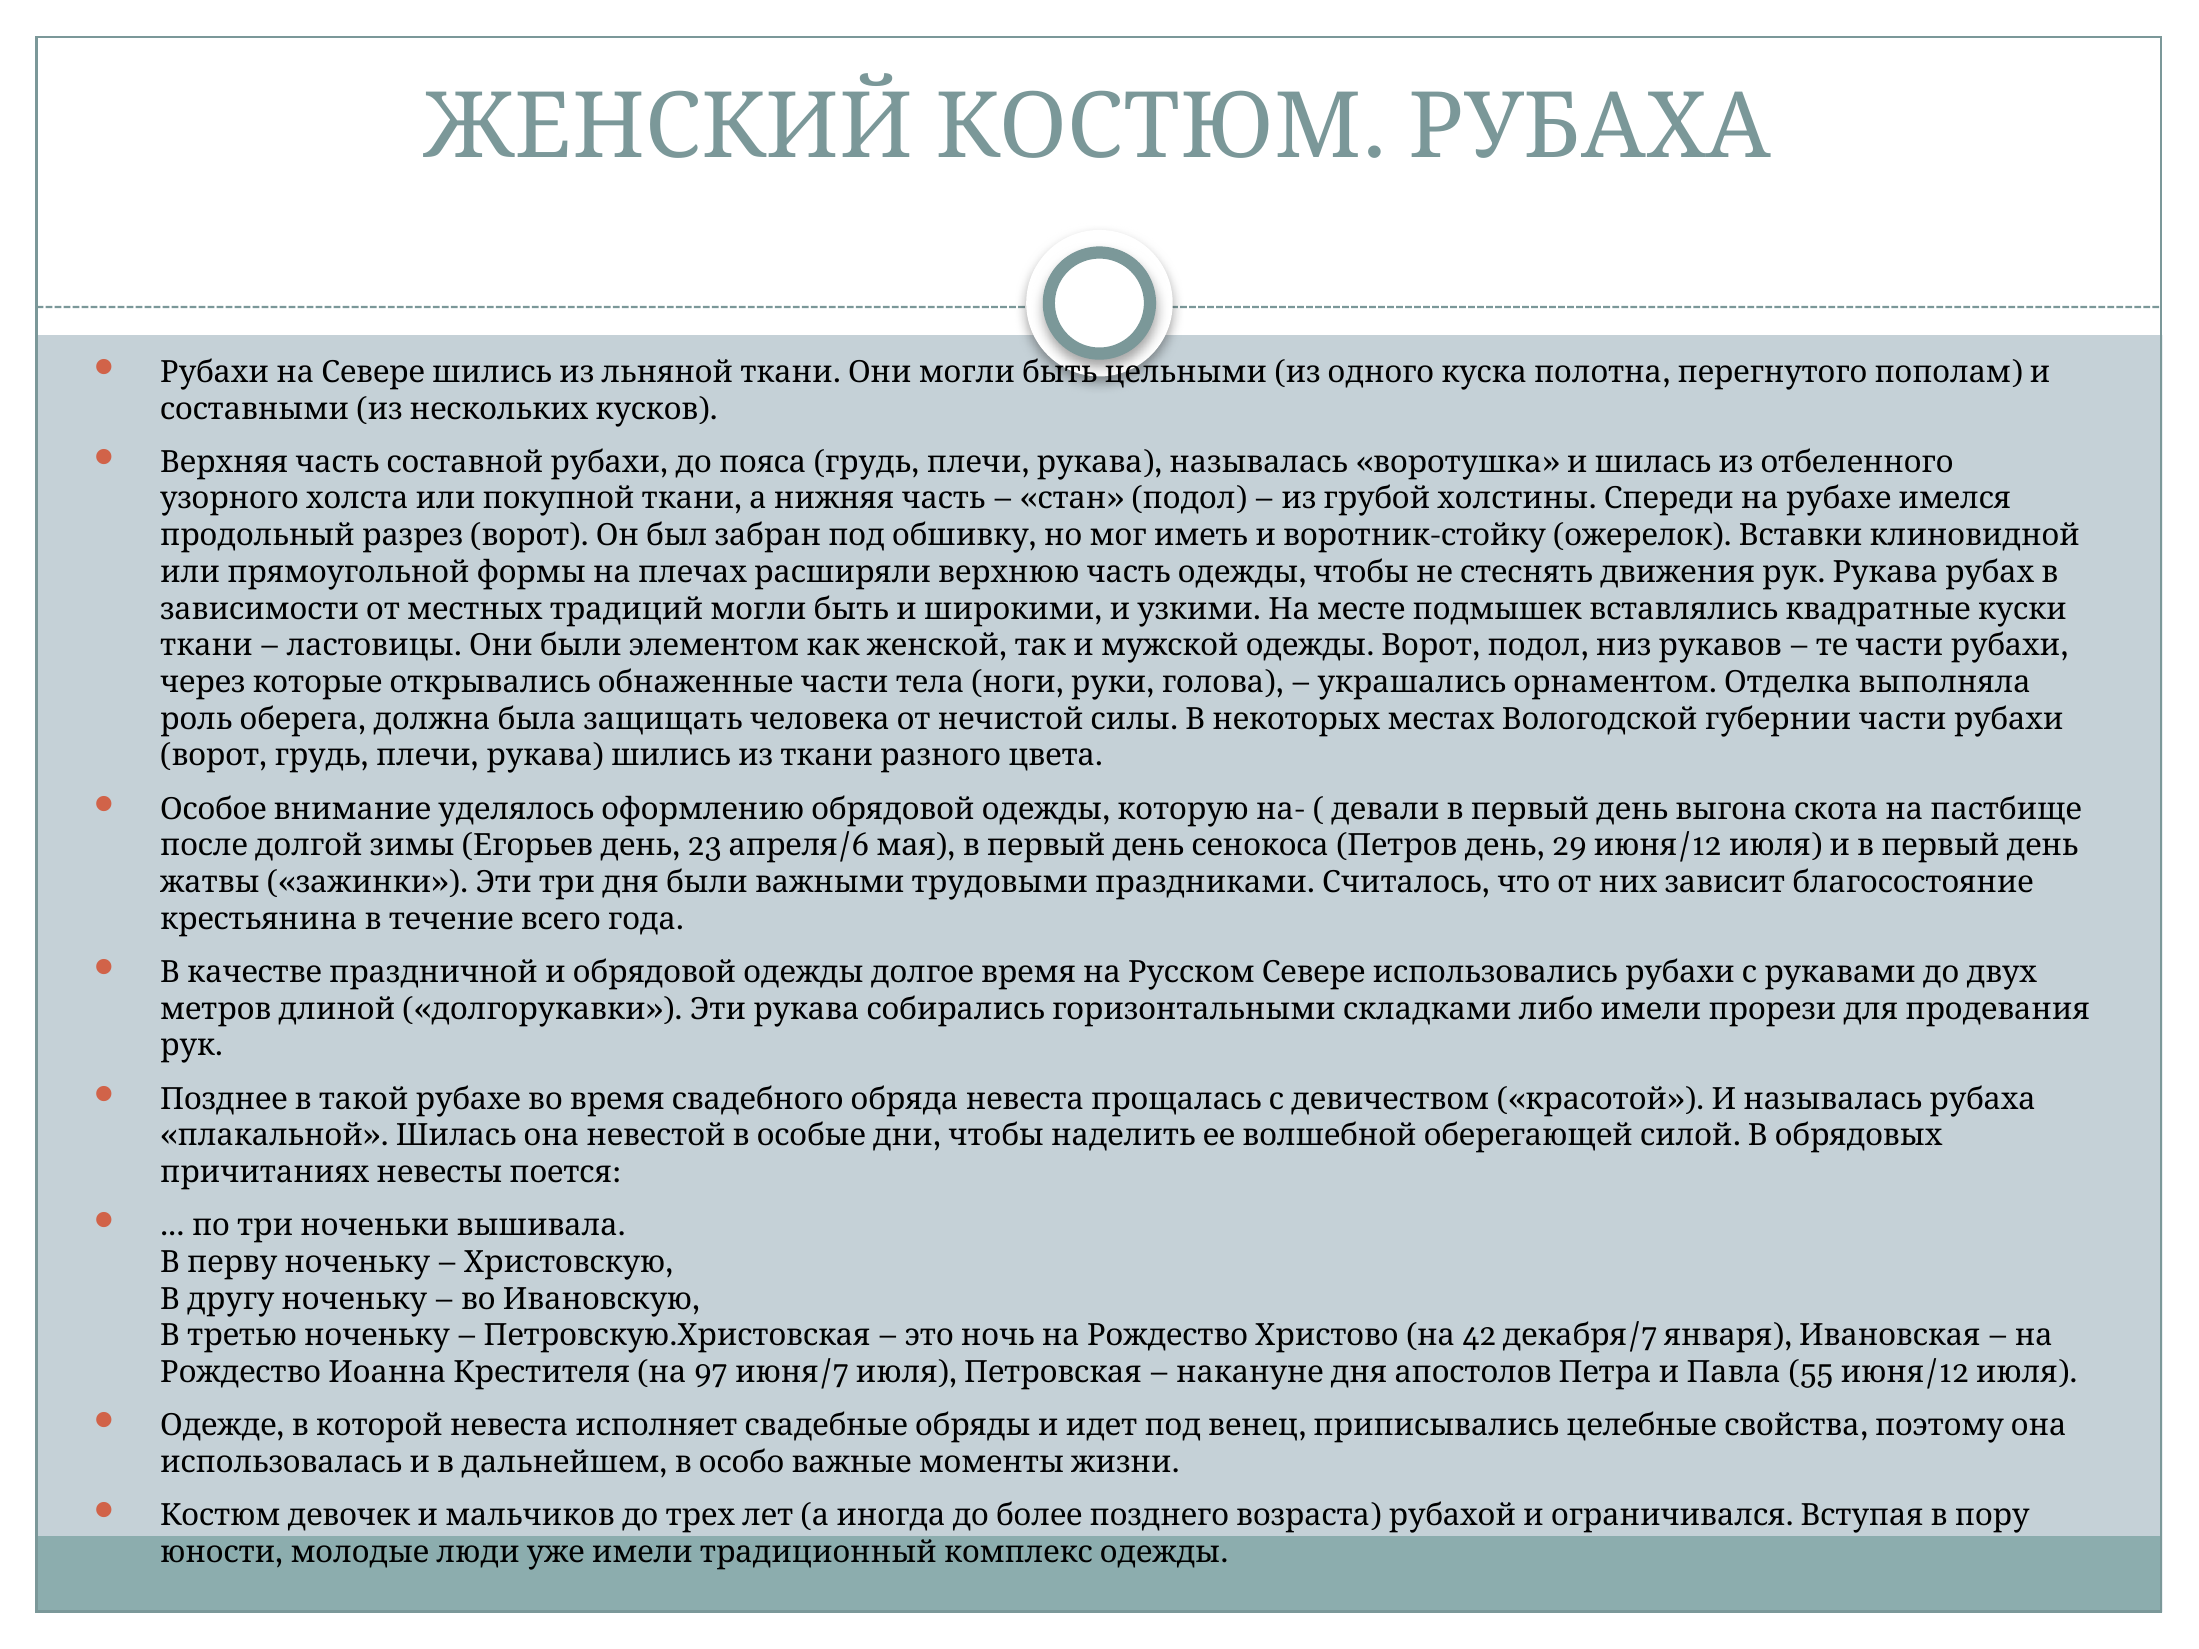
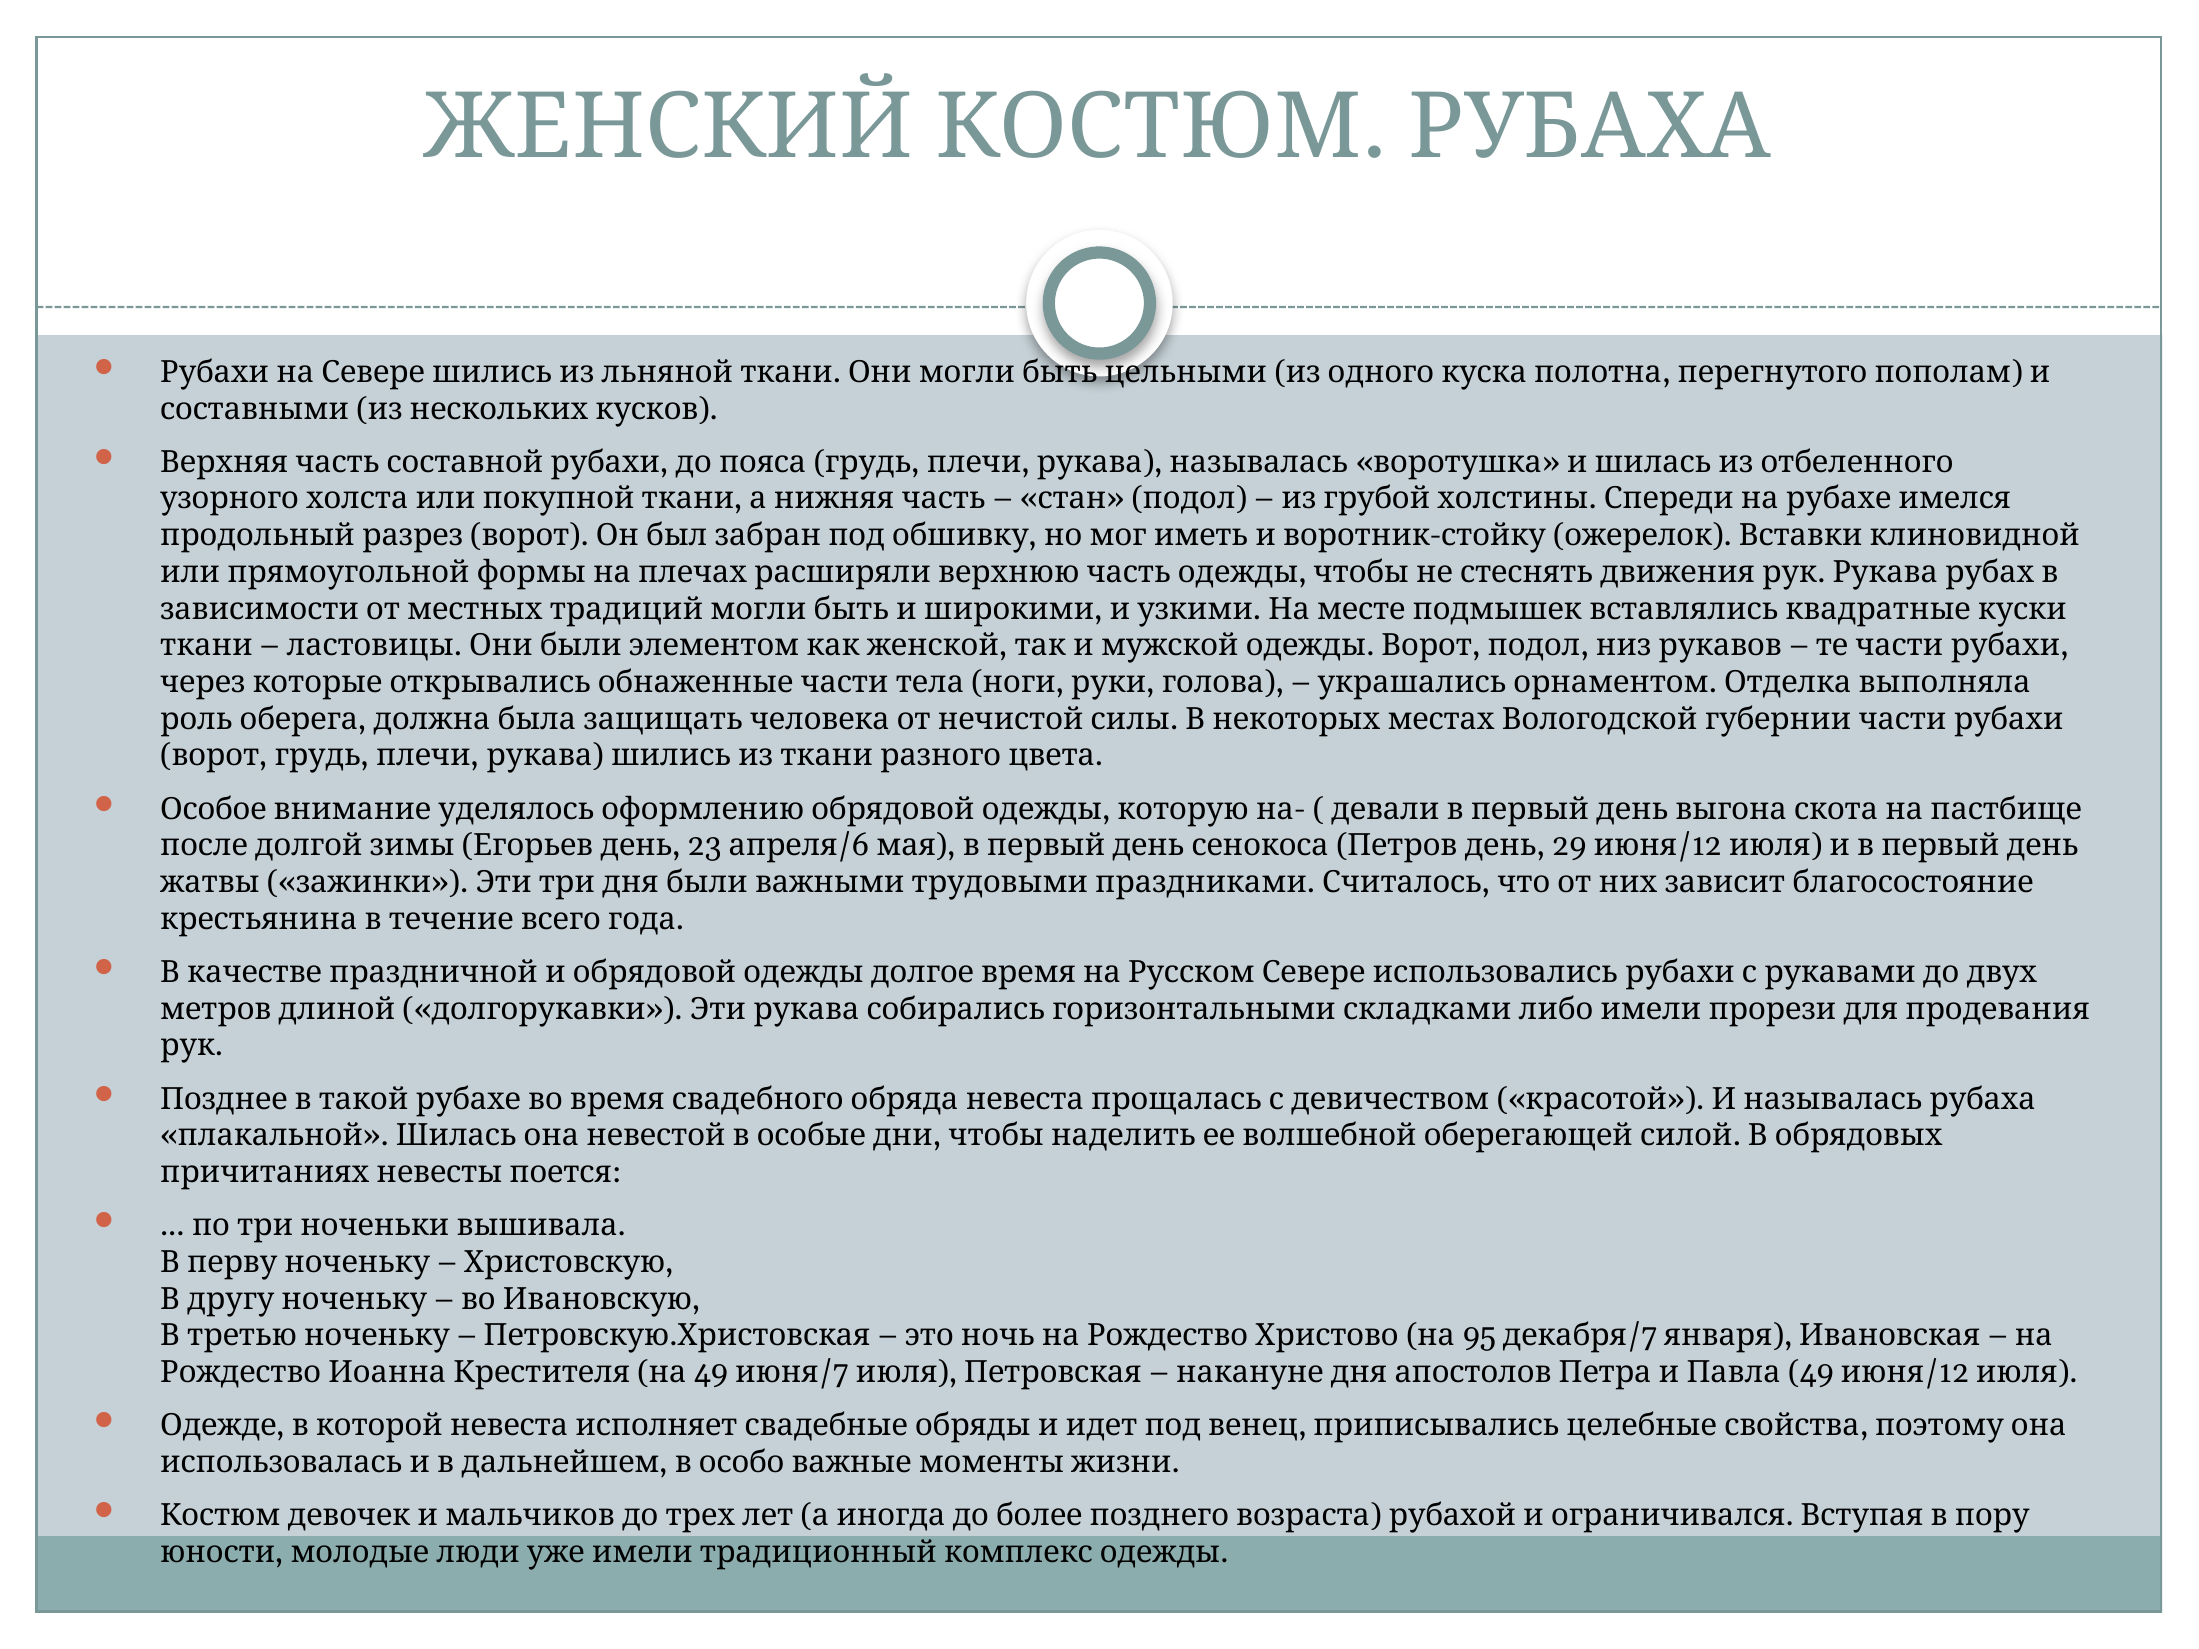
42: 42 -> 95
97 at (711, 1373): 97 -> 49
55 at (1811, 1373): 55 -> 49
